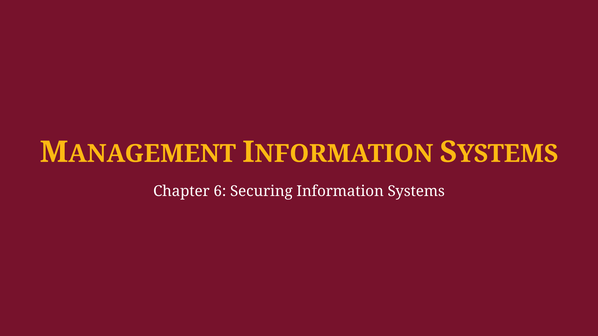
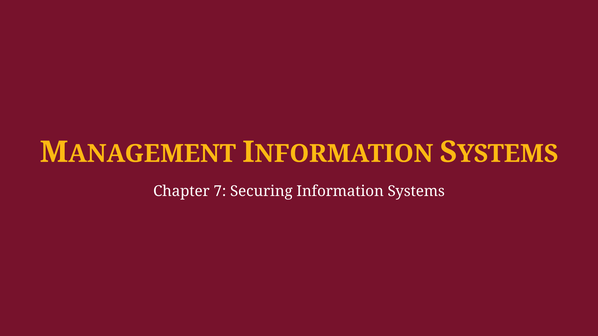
6: 6 -> 7
